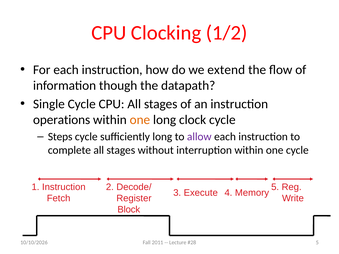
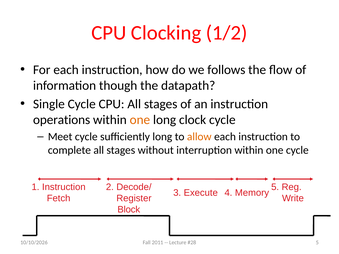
extend: extend -> follows
Steps: Steps -> Meet
allow colour: purple -> orange
